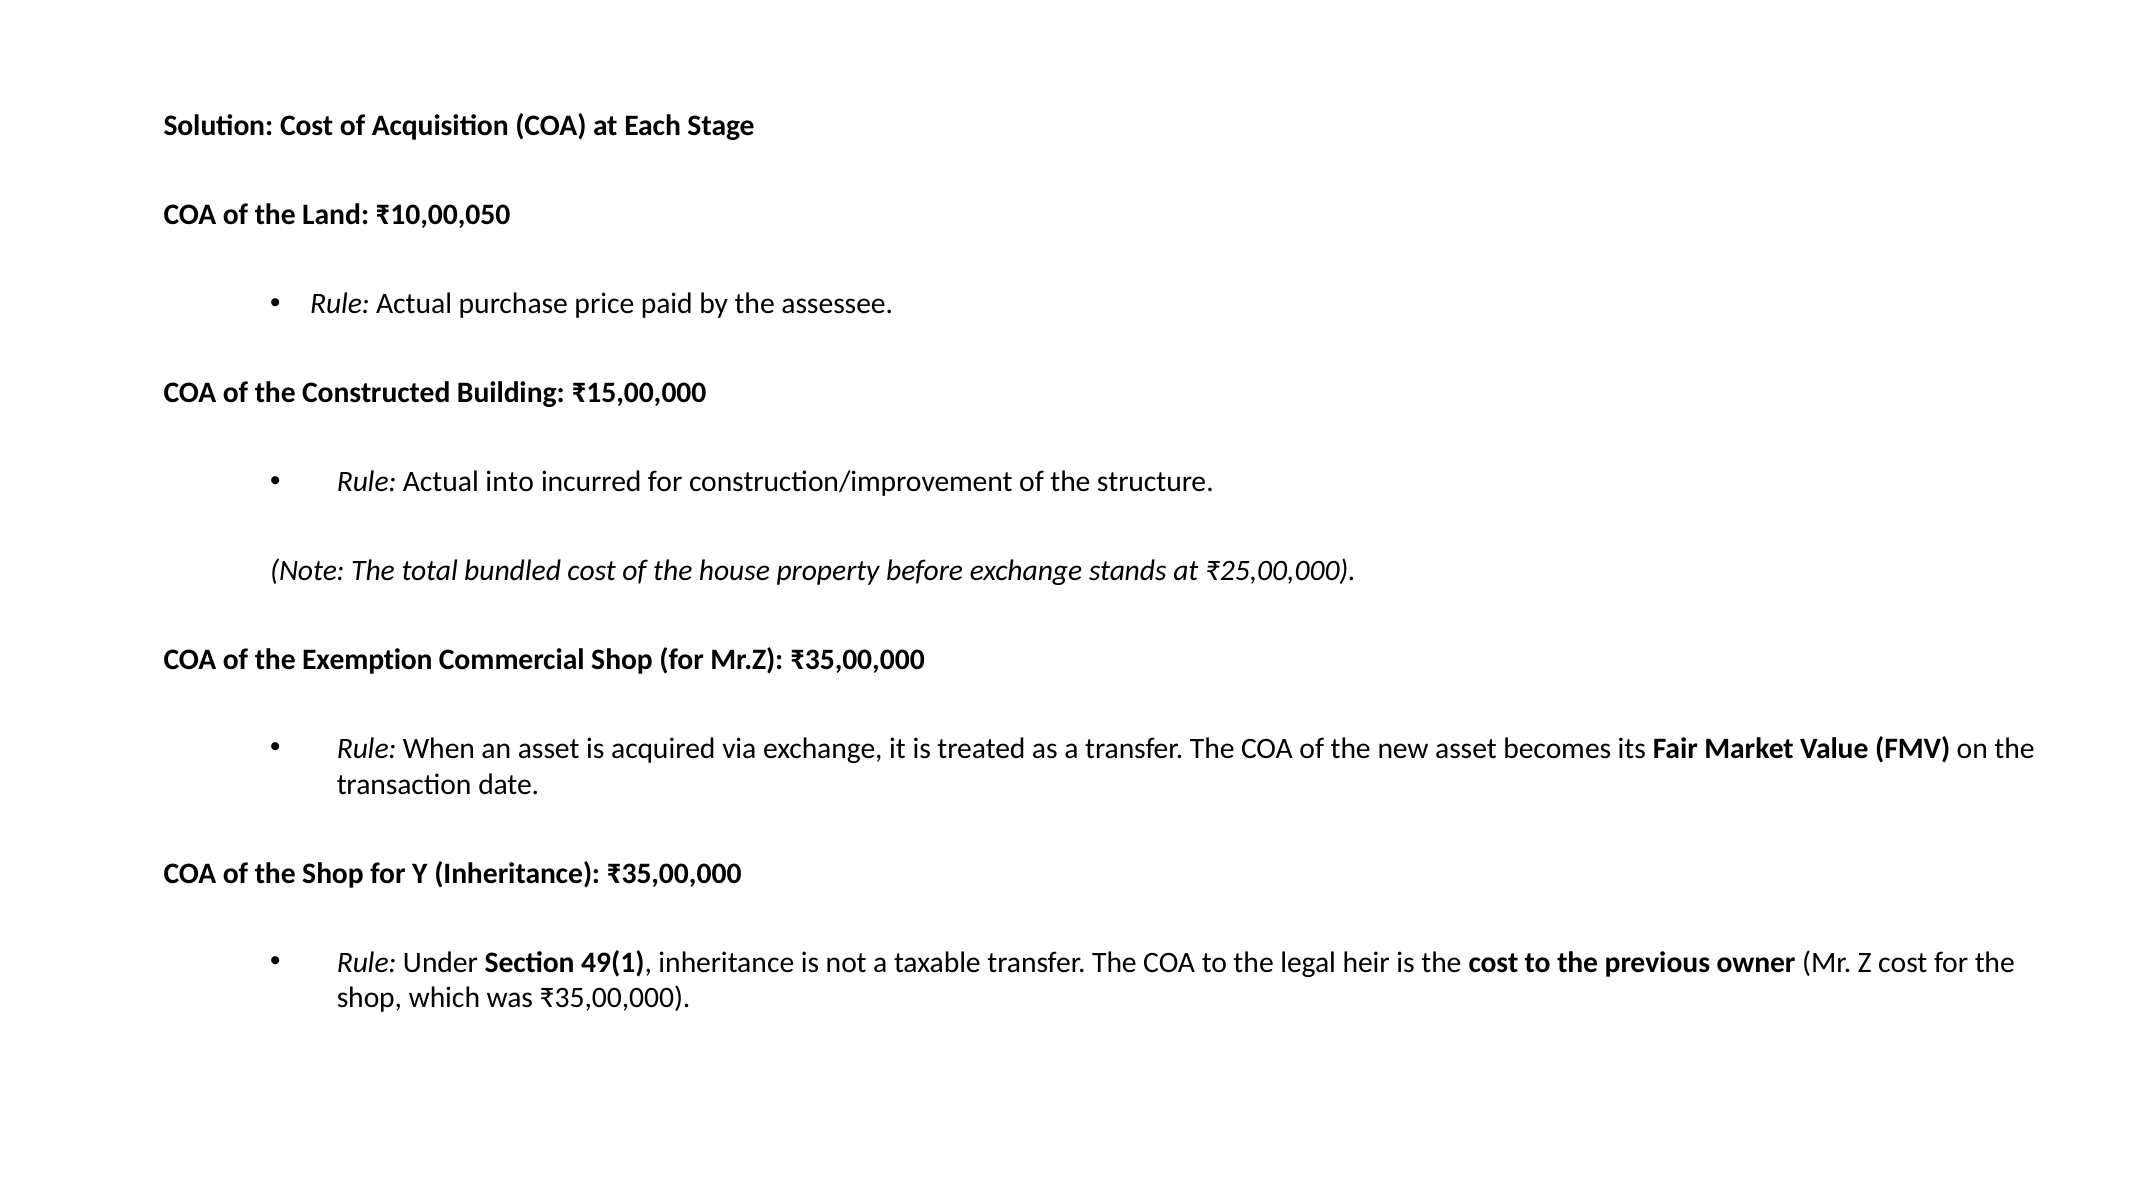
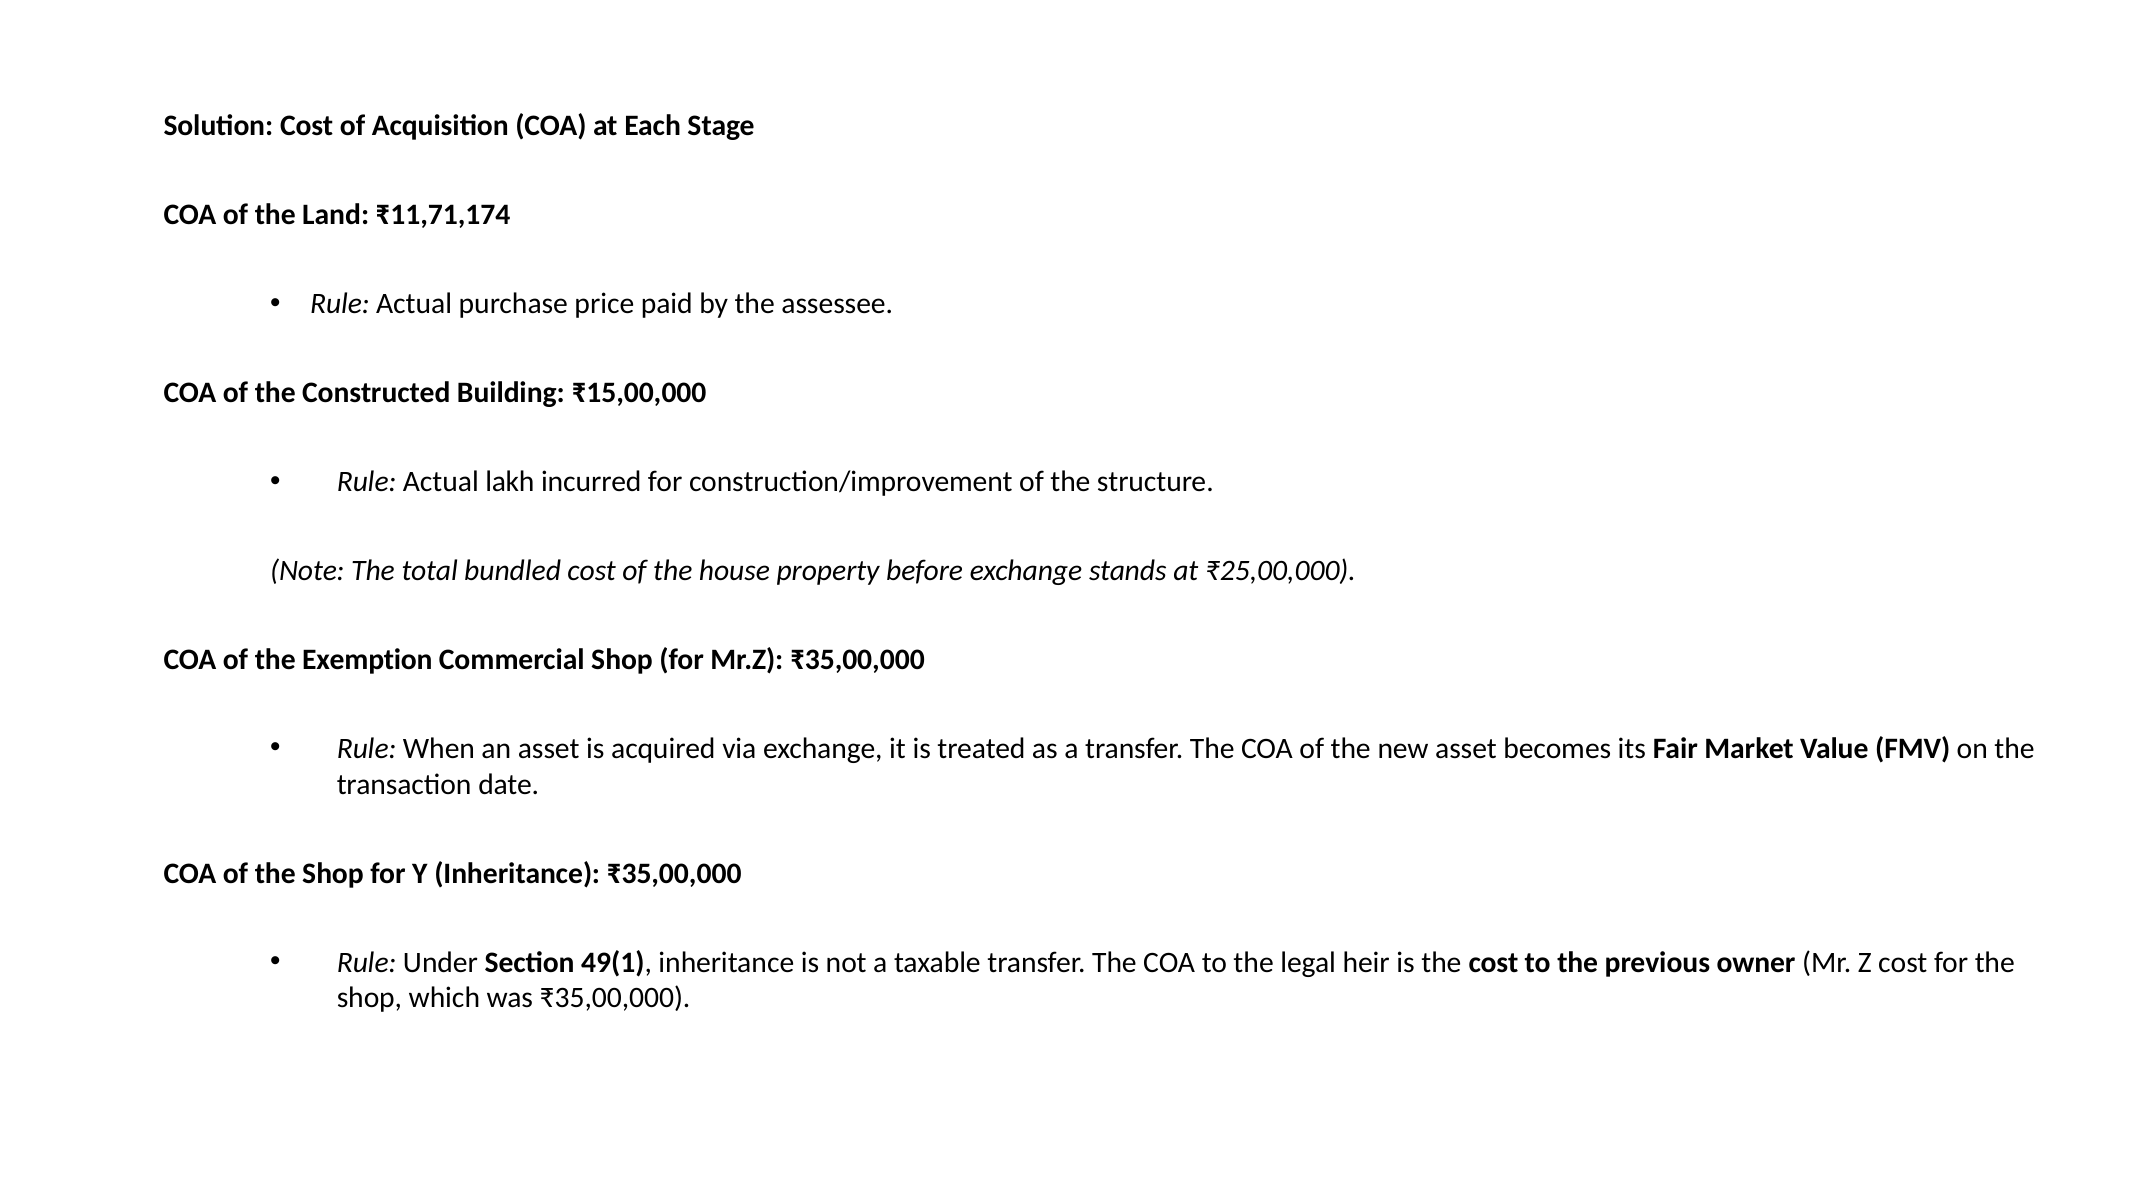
₹10,00,050: ₹10,00,050 -> ₹11,71,174
into: into -> lakh
